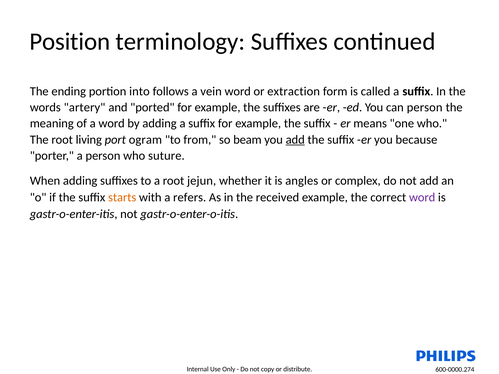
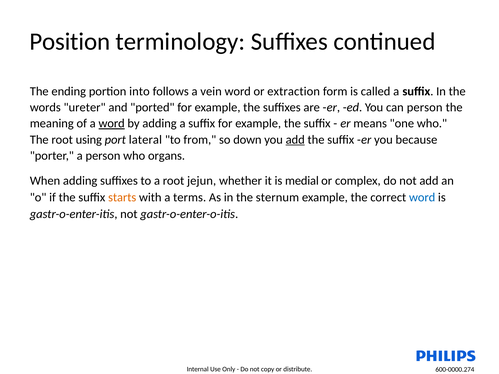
artery: artery -> ureter
word at (112, 124) underline: none -> present
living: living -> using
ogram: ogram -> lateral
beam: beam -> down
suture: suture -> organs
angles: angles -> medial
refers: refers -> terms
received: received -> sternum
word at (422, 198) colour: purple -> blue
